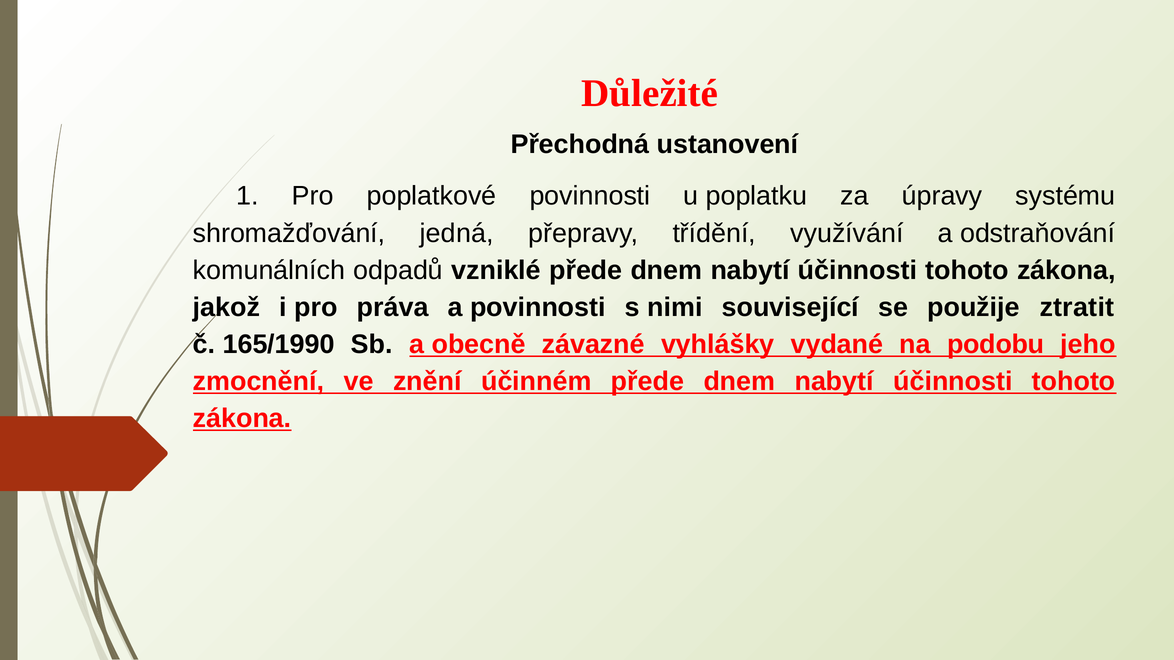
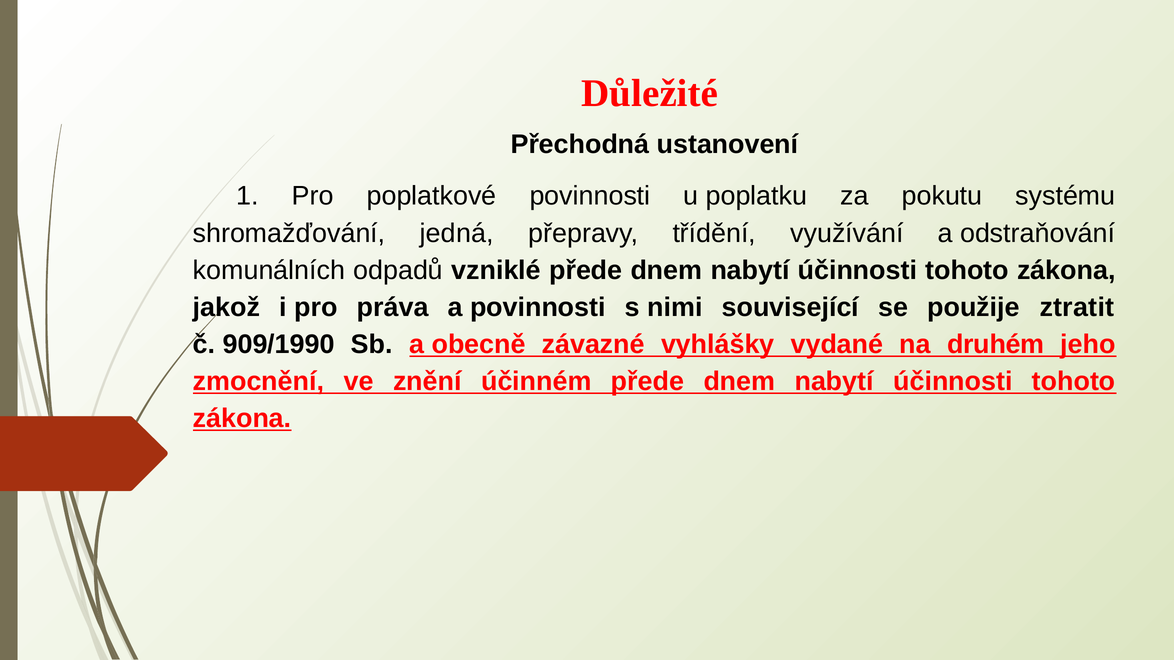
úpravy: úpravy -> pokutu
165/1990: 165/1990 -> 909/1990
podobu: podobu -> druhém
